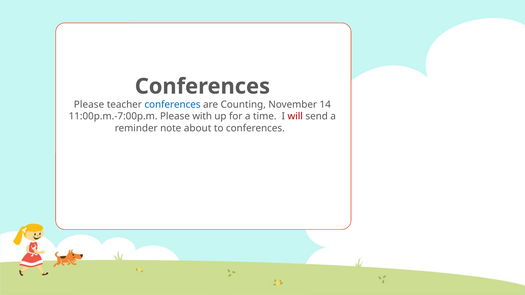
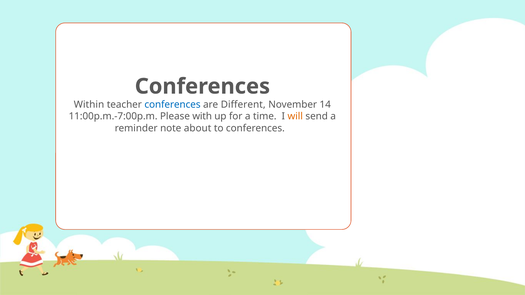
Please at (89, 105): Please -> Within
Counting: Counting -> Different
will colour: red -> orange
